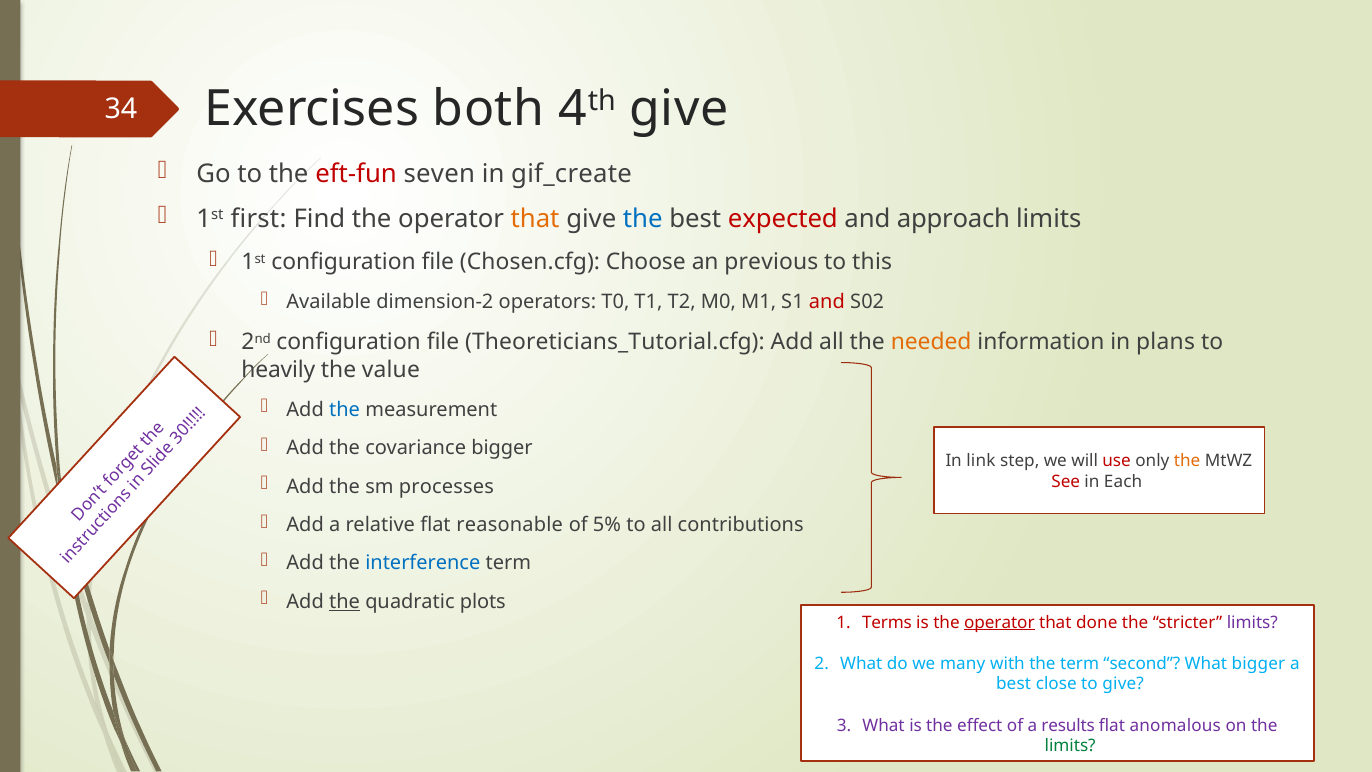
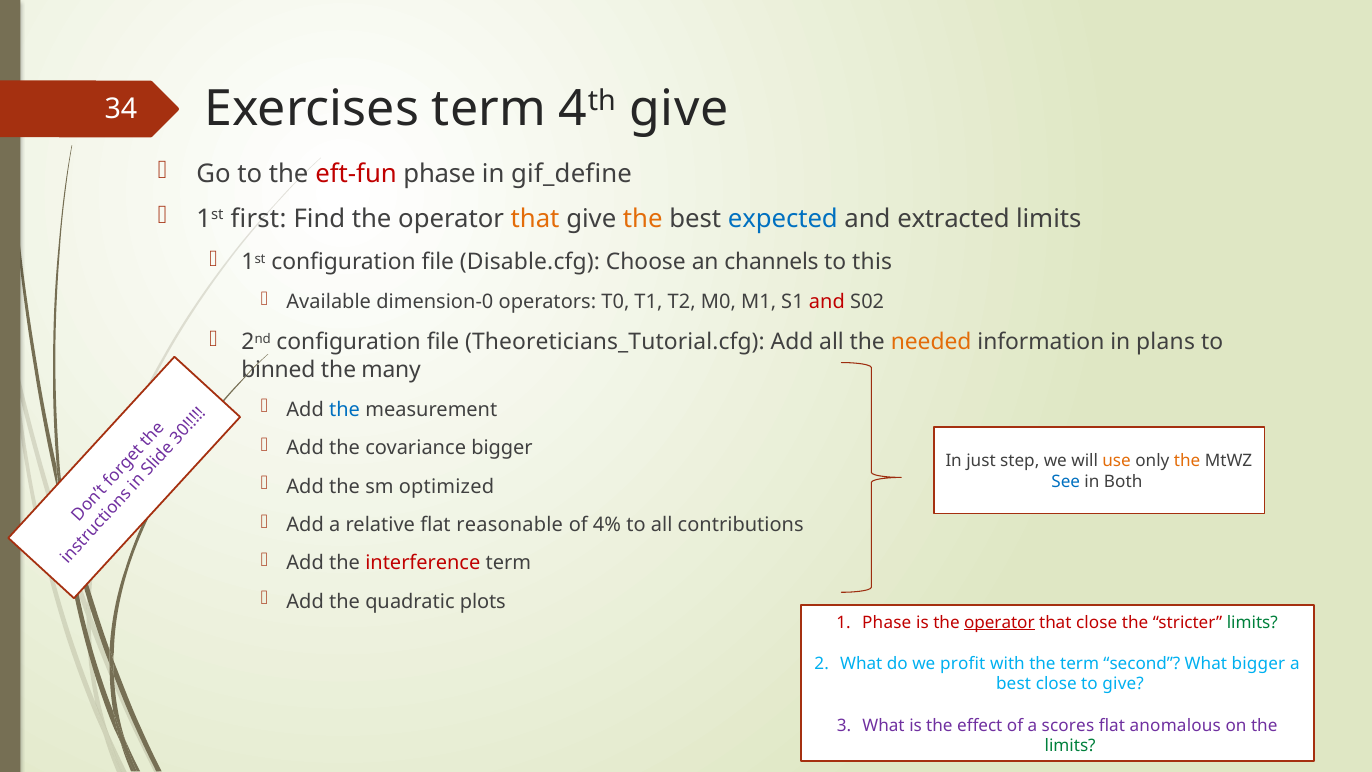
Exercises both: both -> term
eft-fun seven: seven -> phase
gif_create: gif_create -> gif_define
the at (643, 219) colour: blue -> orange
expected colour: red -> blue
approach: approach -> extracted
Chosen.cfg: Chosen.cfg -> Disable.cfg
previous: previous -> channels
dimension-2: dimension-2 -> dimension-0
heavily: heavily -> binned
value: value -> many
link: link -> just
use colour: red -> orange
processes: processes -> optimized
See colour: red -> blue
Each: Each -> Both
5%: 5% -> 4%
interference colour: blue -> red
the at (345, 601) underline: present -> none
Terms at (887, 622): Terms -> Phase
that done: done -> close
limits at (1252, 622) colour: purple -> green
many: many -> profit
results: results -> scores
